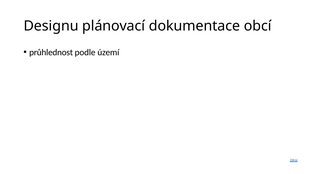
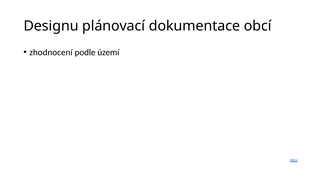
průhlednost: průhlednost -> zhodnocení
